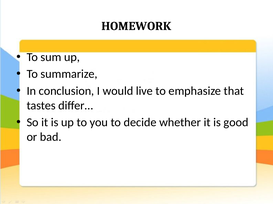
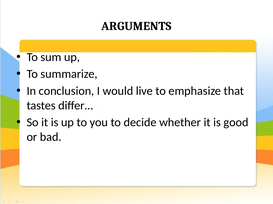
HOMEWORK: HOMEWORK -> ARGUMENTS
